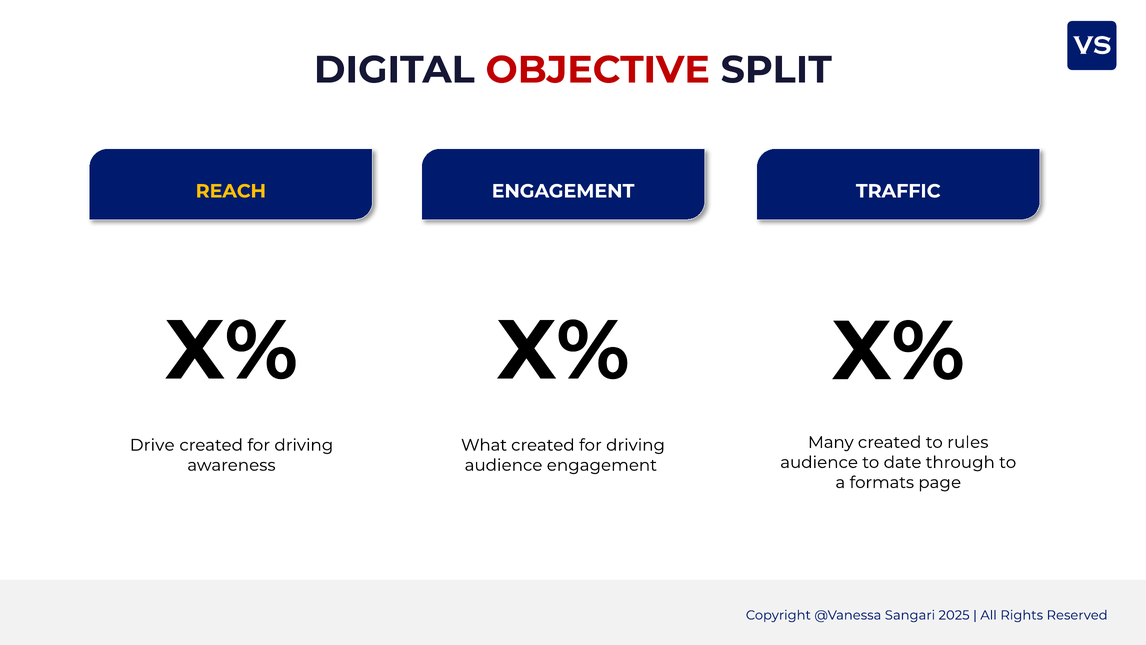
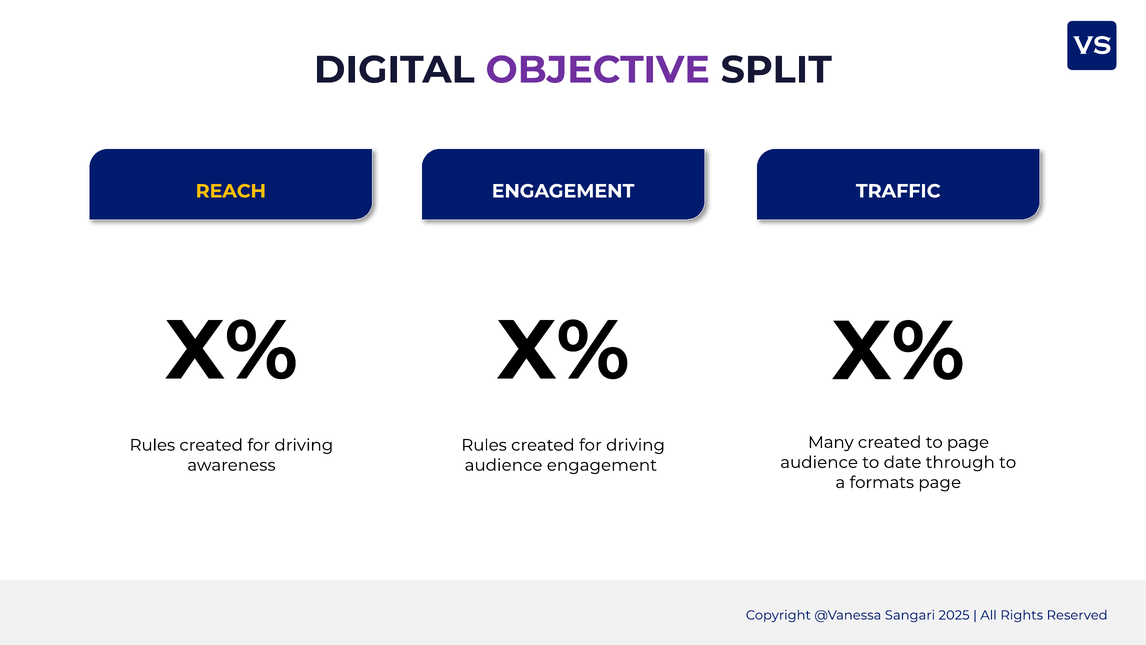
OBJECTIVE colour: red -> purple
to rules: rules -> page
Drive at (152, 445): Drive -> Rules
What at (484, 445): What -> Rules
